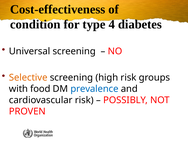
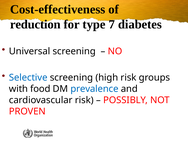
condition: condition -> reduction
4: 4 -> 7
Selective colour: orange -> blue
